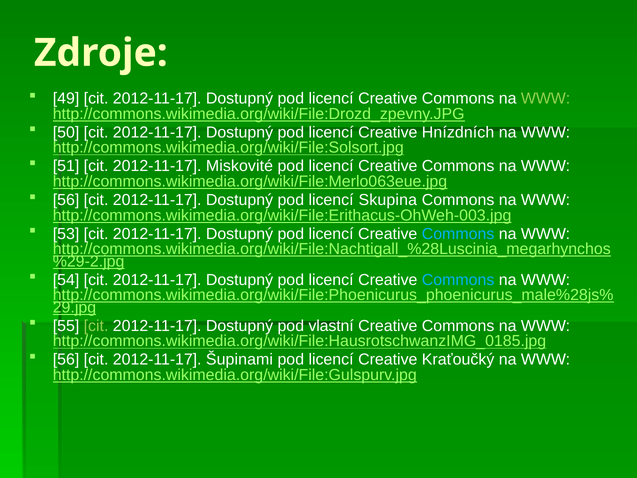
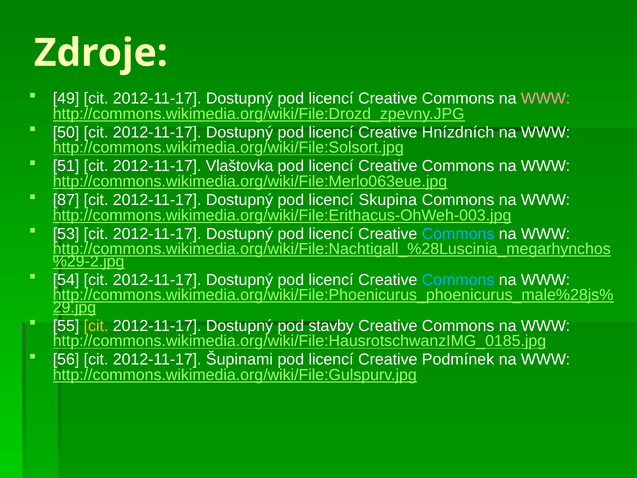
WWW at (546, 99) colour: light green -> pink
Miskovité: Miskovité -> Vlaštovka
56 at (66, 200): 56 -> 87
cit at (96, 326) colour: light green -> yellow
vlastní: vlastní -> stavby
Kraťoučký: Kraťoučký -> Podmínek
